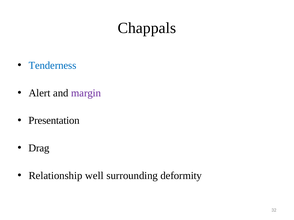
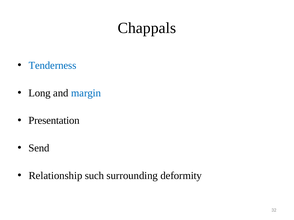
Alert: Alert -> Long
margin colour: purple -> blue
Drag: Drag -> Send
well: well -> such
